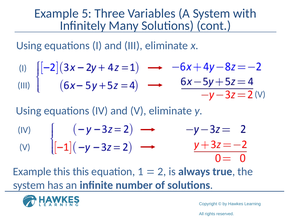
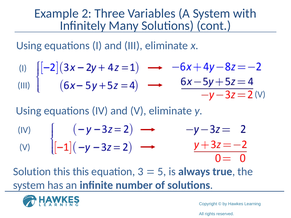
5: 5 -> 2
Example at (32, 172): Example -> Solution
1: 1 -> 3
2: 2 -> 5
